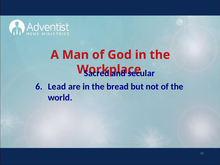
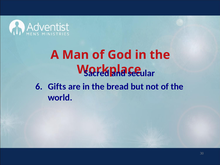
Lead: Lead -> Gifts
